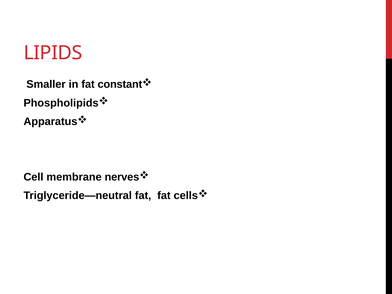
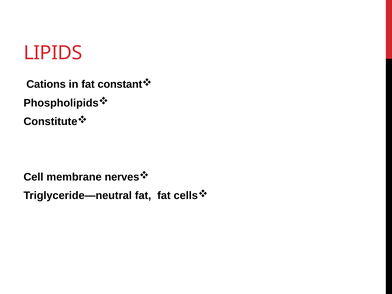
Smaller: Smaller -> Cations
Apparatus: Apparatus -> Constitute
